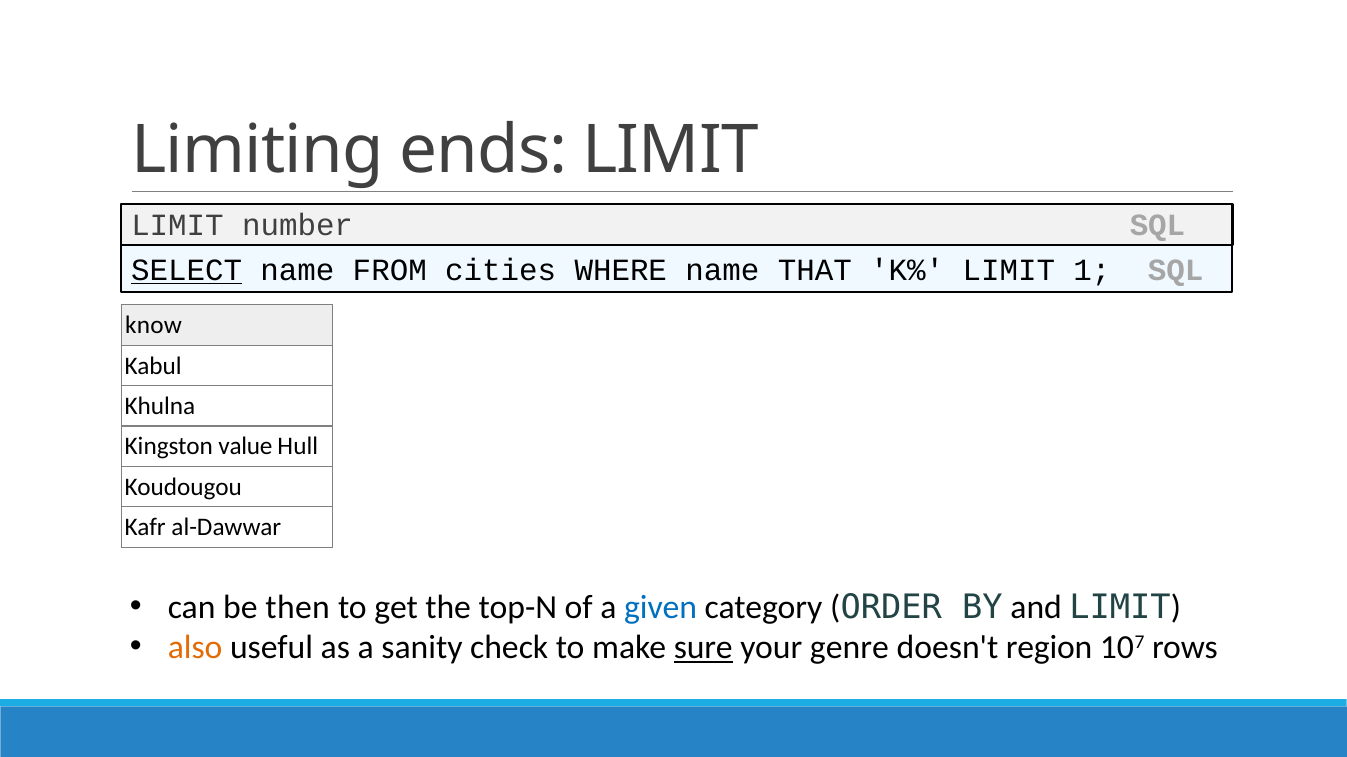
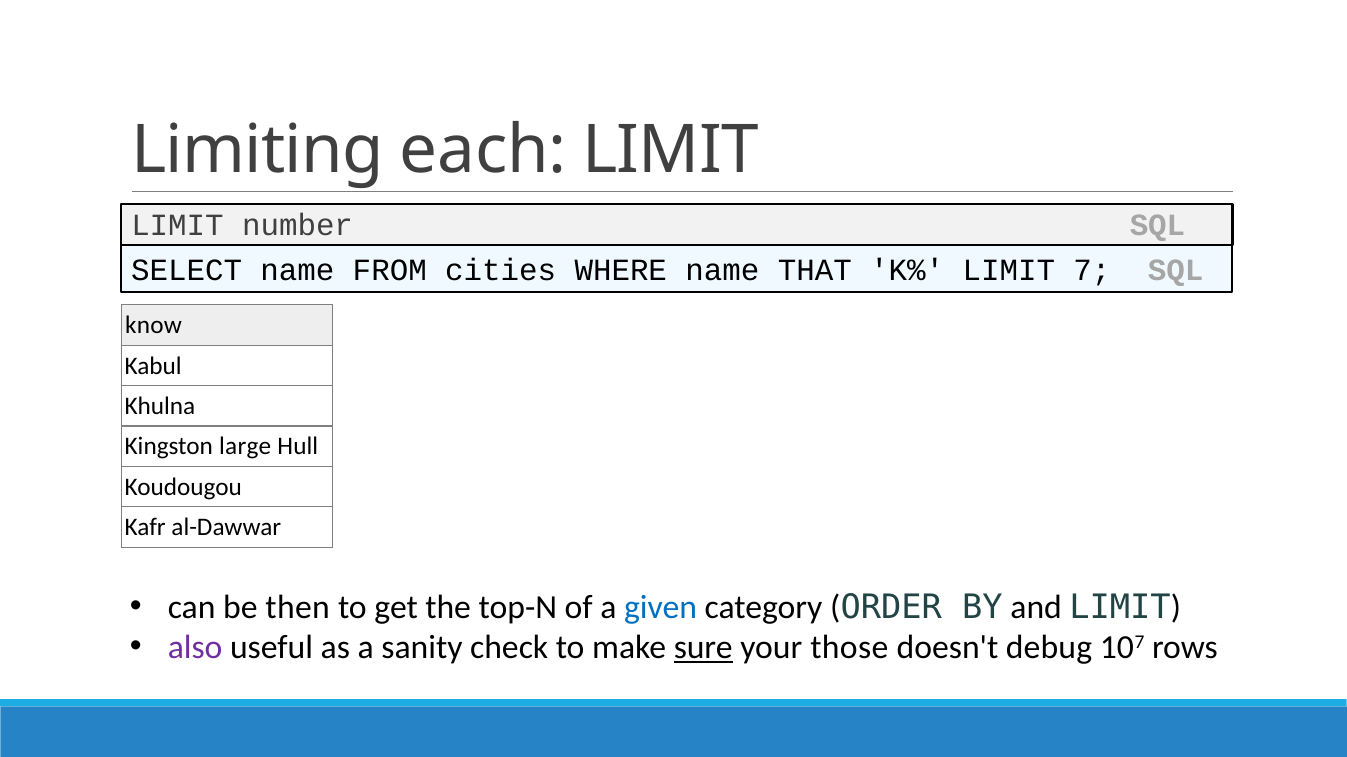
ends: ends -> each
SELECT underline: present -> none
1: 1 -> 7
value: value -> large
also colour: orange -> purple
genre: genre -> those
region: region -> debug
